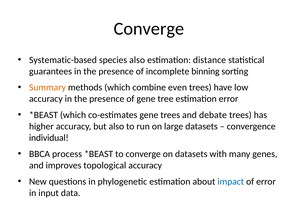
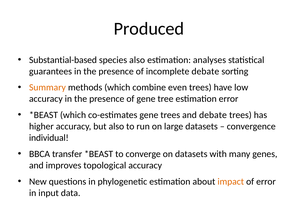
Converge at (149, 29): Converge -> Produced
Systematic-based: Systematic-based -> Substantial-based
distance: distance -> analyses
incomplete binning: binning -> debate
process: process -> transfer
impact colour: blue -> orange
